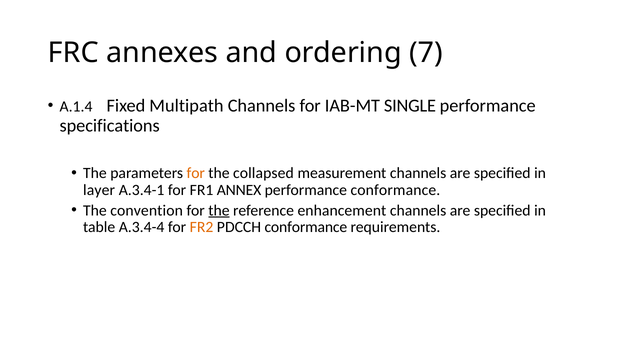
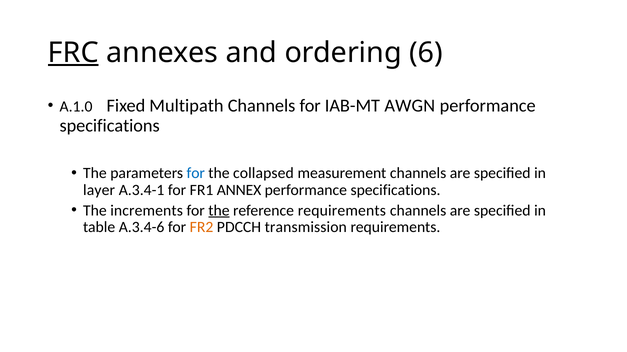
FRC underline: none -> present
7: 7 -> 6
A.1.4: A.1.4 -> A.1.0
SINGLE: SINGLE -> AWGN
for at (196, 174) colour: orange -> blue
conformance at (395, 191): conformance -> specifications
convention: convention -> increments
reference enhancement: enhancement -> requirements
A.3.4-4: A.3.4-4 -> A.3.4-6
PDCCH conformance: conformance -> transmission
